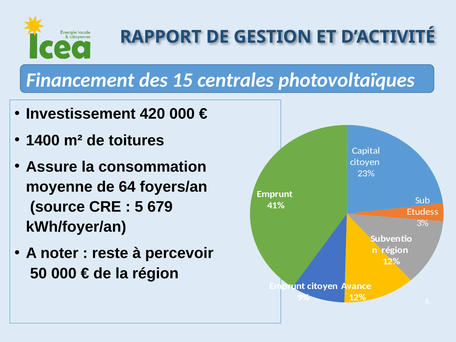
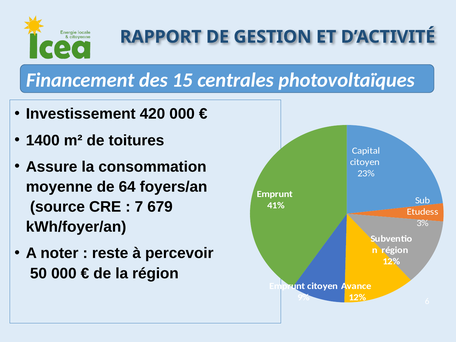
5: 5 -> 7
